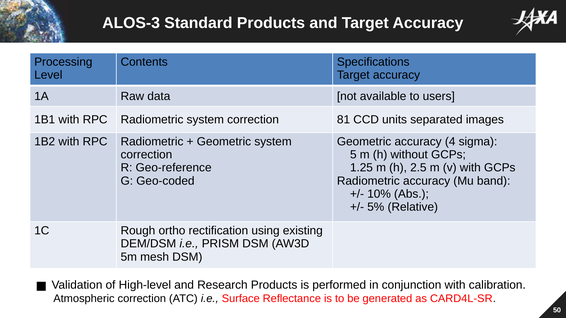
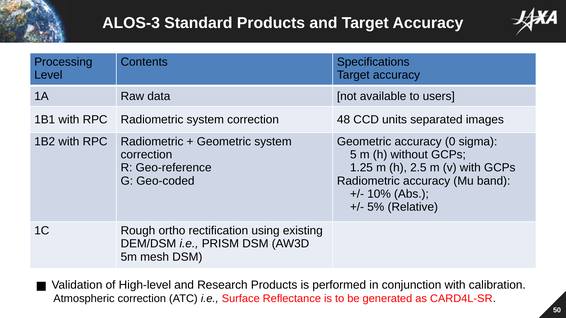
81: 81 -> 48
4: 4 -> 0
